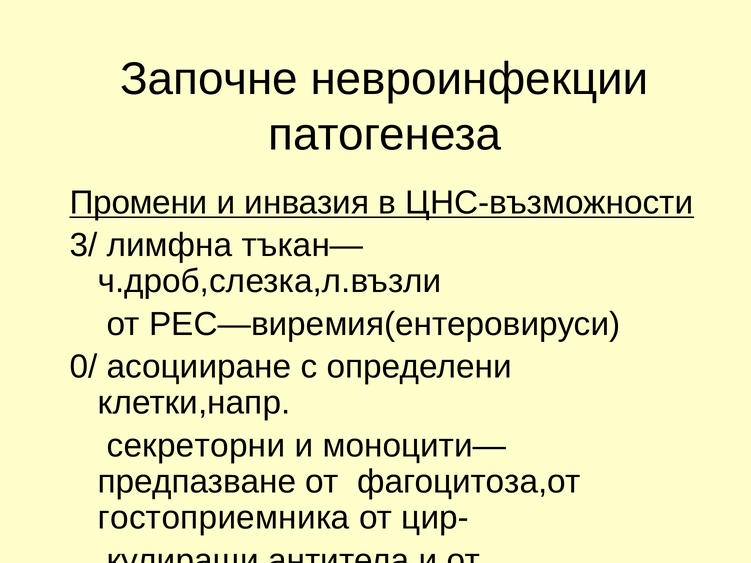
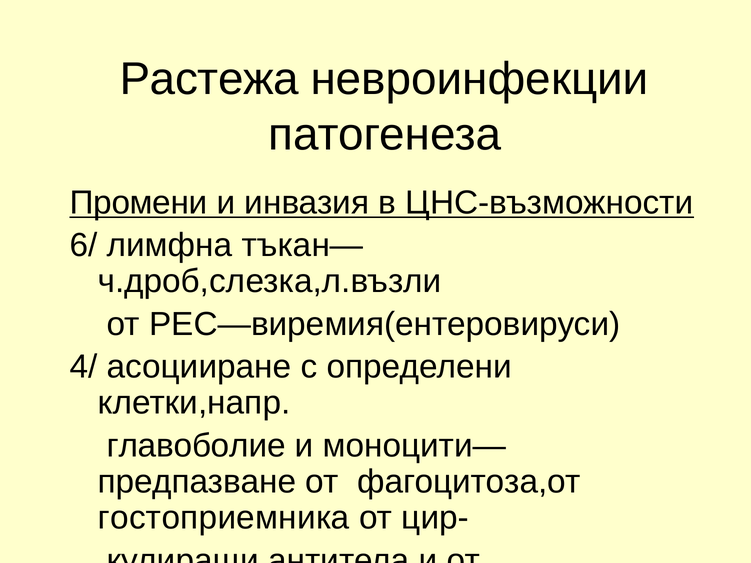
Започне: Започне -> Растежа
3/: 3/ -> 6/
0/: 0/ -> 4/
секреторни: секреторни -> главоболие
